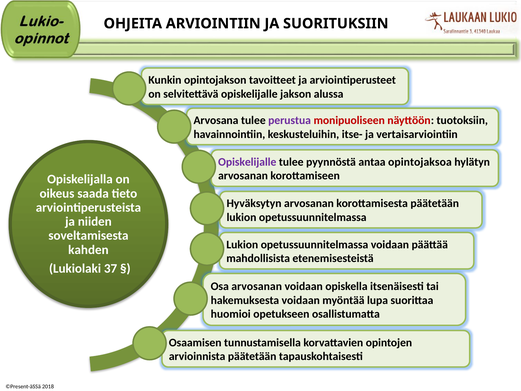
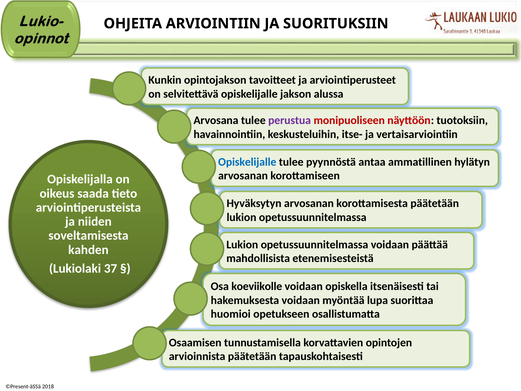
Opiskelijalle at (247, 162) colour: purple -> blue
opintojaksoa: opintojaksoa -> ammatillinen
Osa arvosanan: arvosanan -> koeviikolle
